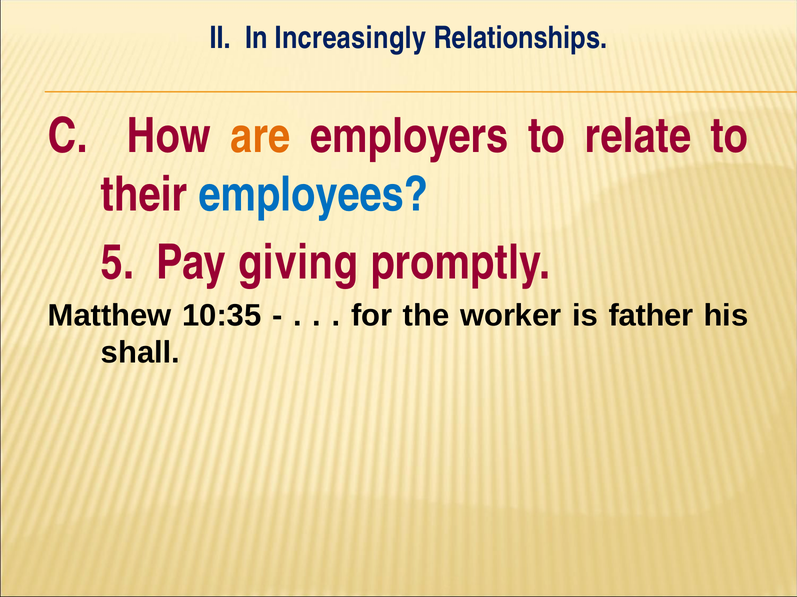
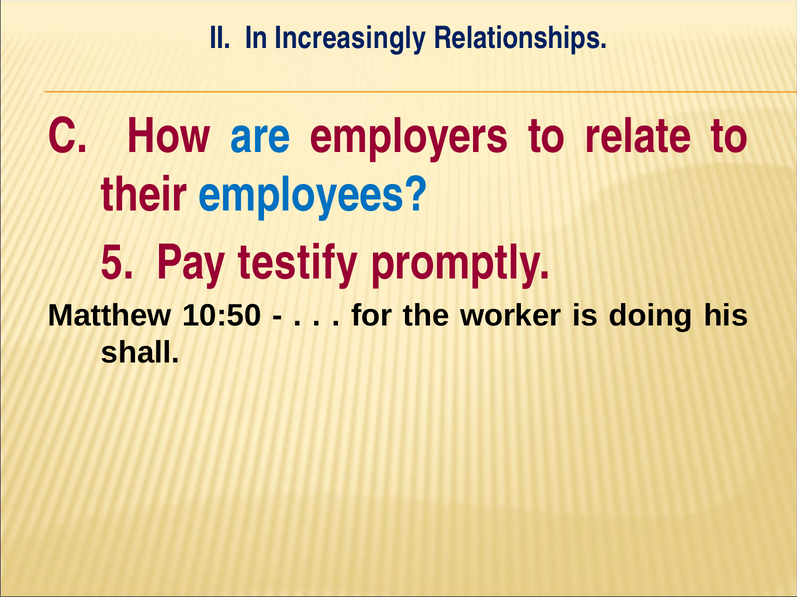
are colour: orange -> blue
giving: giving -> testify
10:35: 10:35 -> 10:50
father: father -> doing
